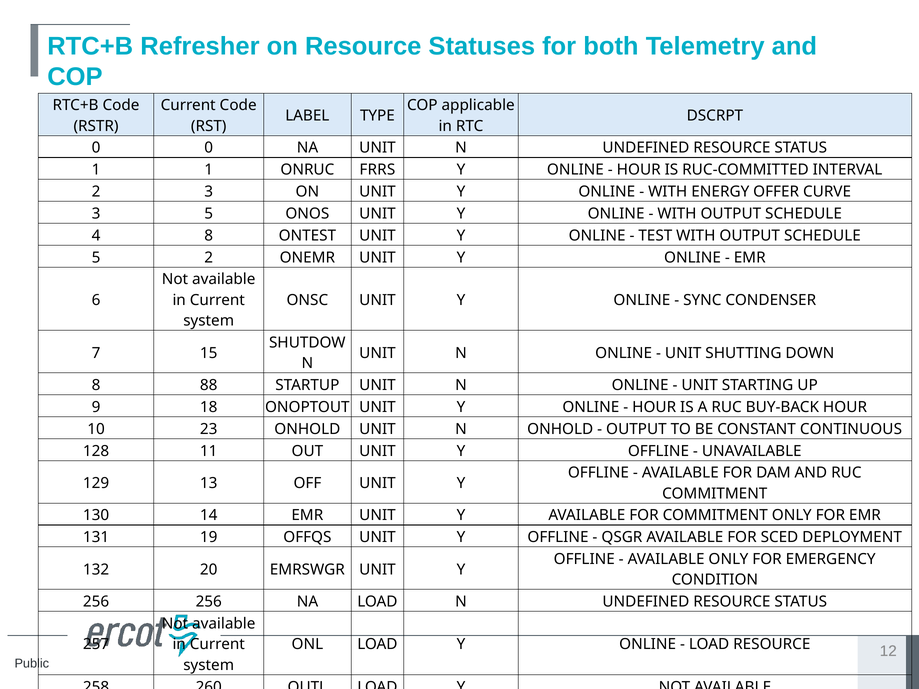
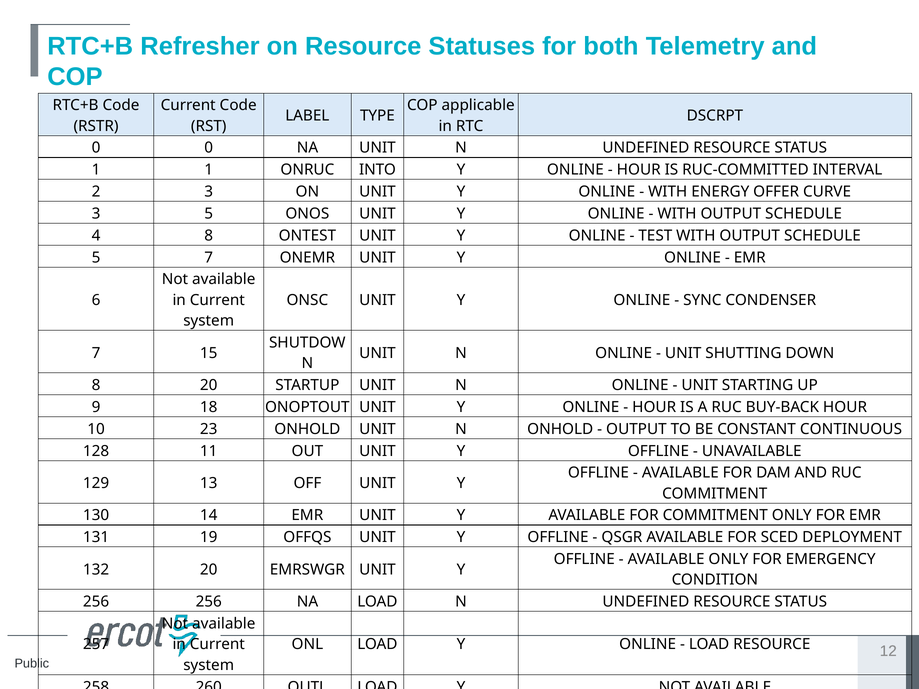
FRRS: FRRS -> INTO
5 2: 2 -> 7
8 88: 88 -> 20
